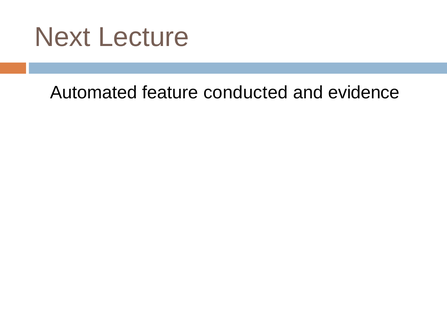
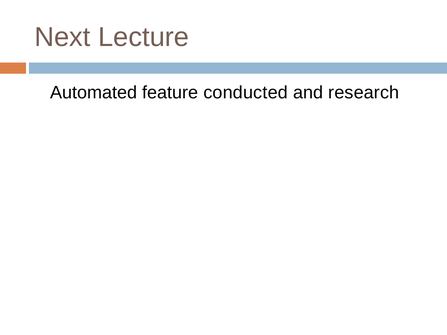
evidence: evidence -> research
